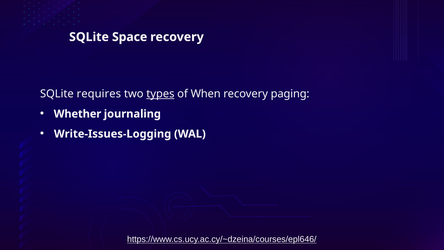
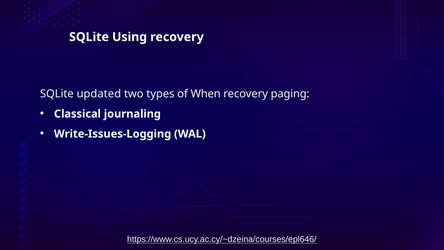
Space: Space -> Using
requires: requires -> updated
types underline: present -> none
Whether: Whether -> Classical
